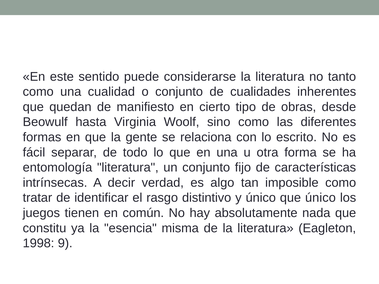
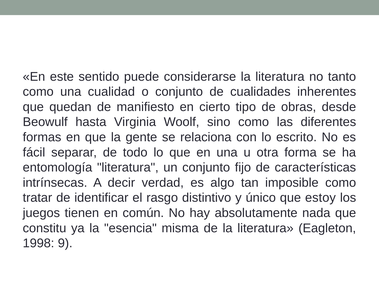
que único: único -> estoy
